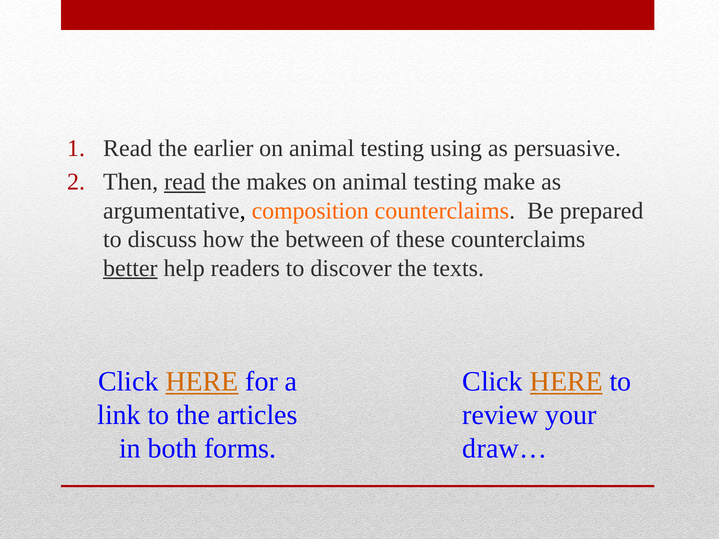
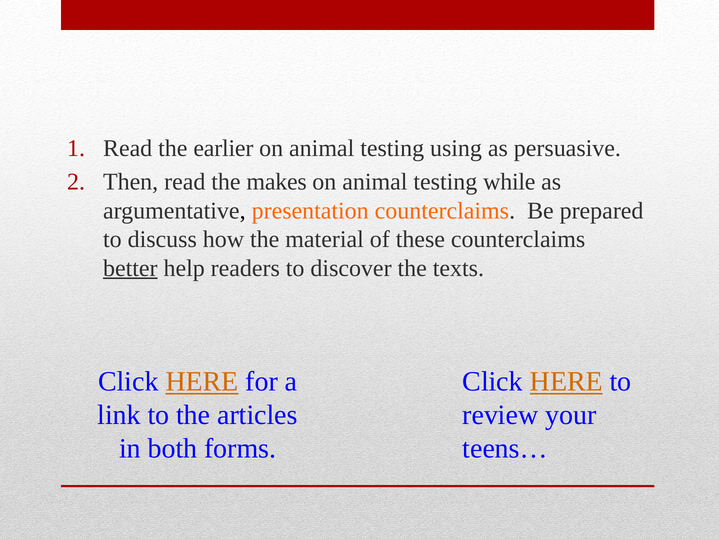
read at (185, 182) underline: present -> none
make: make -> while
composition: composition -> presentation
between: between -> material
draw…: draw… -> teens…
